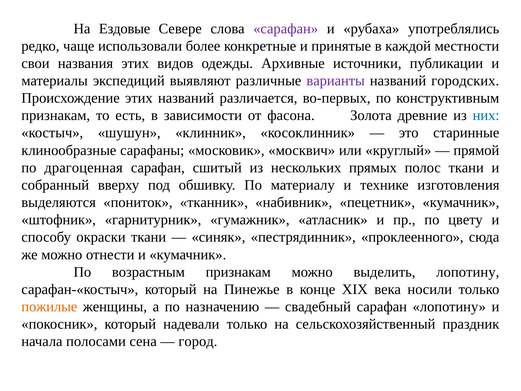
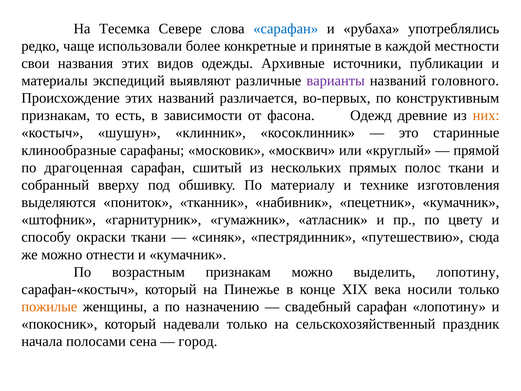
Ездовые: Ездовые -> Тесемка
сарафан at (286, 29) colour: purple -> blue
городских: городских -> головного
Золота: Золота -> Одежд
них colour: blue -> orange
проклеенного: проклеенного -> путешествию
